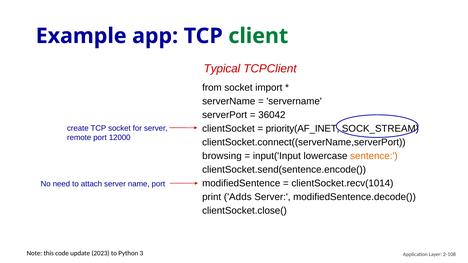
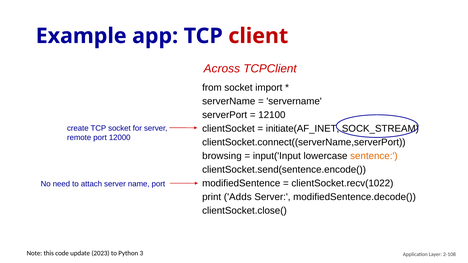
client colour: green -> red
Typical: Typical -> Across
36042: 36042 -> 12100
priority(AF_INET: priority(AF_INET -> initiate(AF_INET
clientSocket.recv(1014: clientSocket.recv(1014 -> clientSocket.recv(1022
